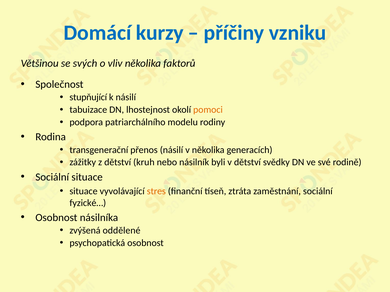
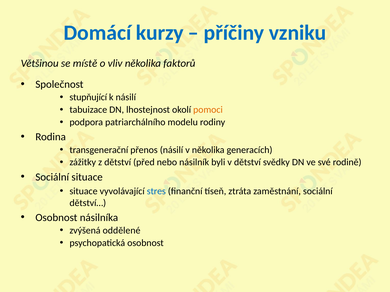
svých: svých -> místě
kruh: kruh -> před
stres colour: orange -> blue
fyzické…: fyzické… -> dětství…
